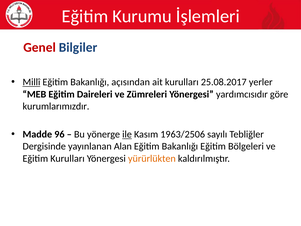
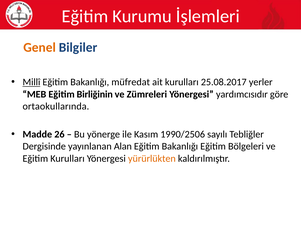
Genel colour: red -> orange
açısından: açısından -> müfredat
Daireleri: Daireleri -> Birliğinin
kurumlarımızdır: kurumlarımızdır -> ortaokullarında
96: 96 -> 26
ile underline: present -> none
1963/2506: 1963/2506 -> 1990/2506
